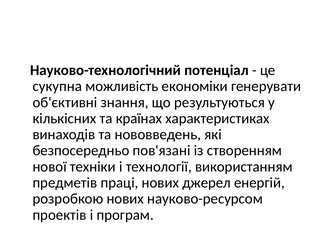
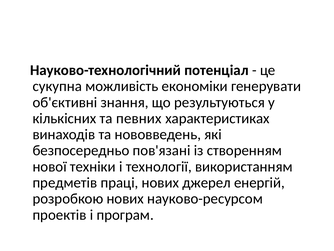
країнах: країнах -> певних
